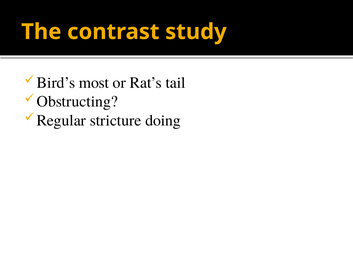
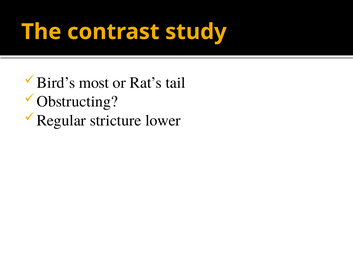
doing: doing -> lower
